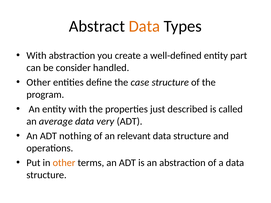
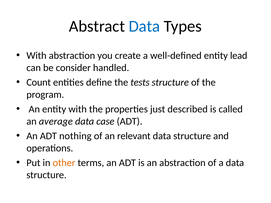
Data at (144, 26) colour: orange -> blue
part: part -> lead
Other at (39, 82): Other -> Count
case: case -> tests
very: very -> case
